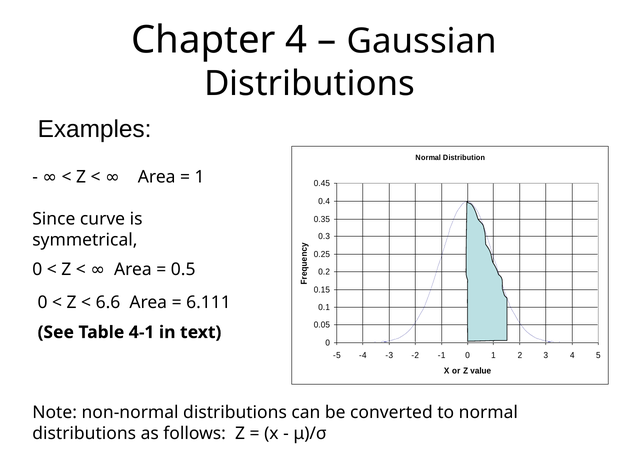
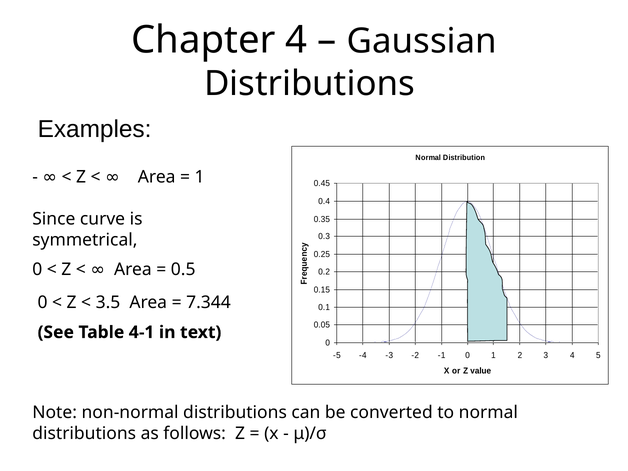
6.6: 6.6 -> 3.5
6.111: 6.111 -> 7.344
